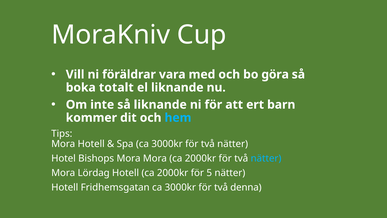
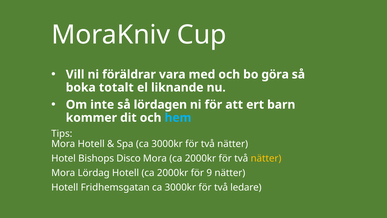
så liknande: liknande -> lördagen
Bishops Mora: Mora -> Disco
nätter at (266, 158) colour: light blue -> yellow
5: 5 -> 9
denna: denna -> ledare
